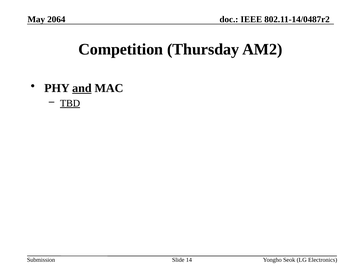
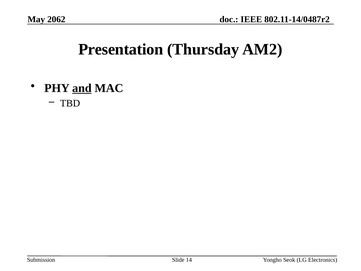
2064: 2064 -> 2062
Competition: Competition -> Presentation
TBD underline: present -> none
